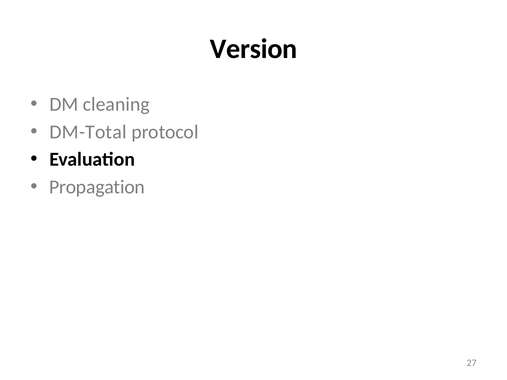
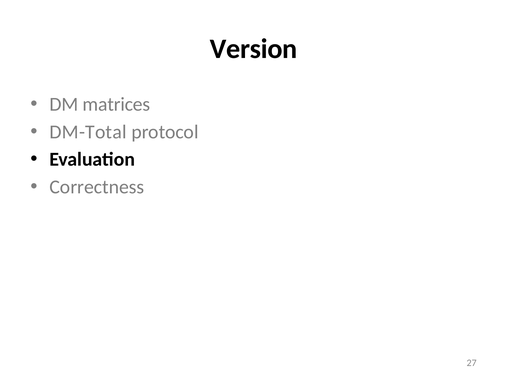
cleaning: cleaning -> matrices
Propagation: Propagation -> Correctness
